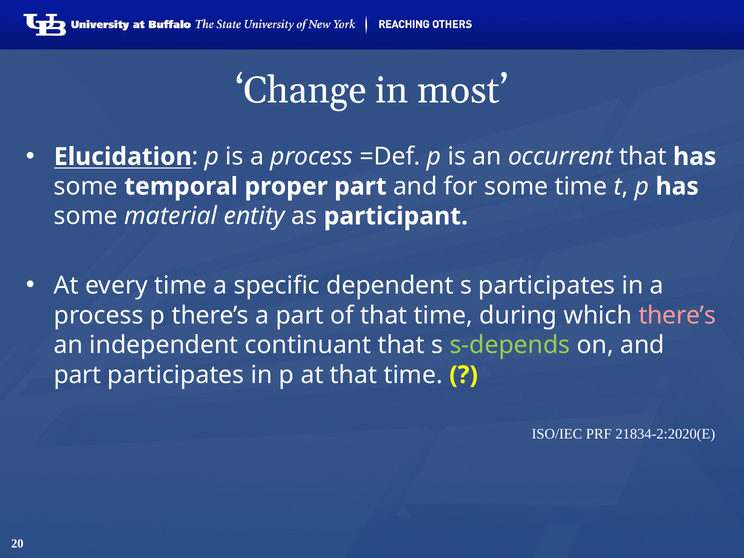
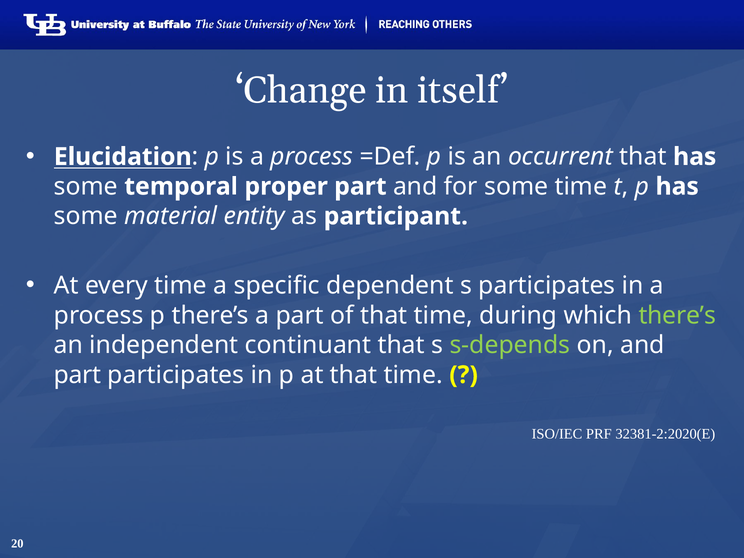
most: most -> itself
there’s at (677, 315) colour: pink -> light green
21834-2:2020(E: 21834-2:2020(E -> 32381-2:2020(E
